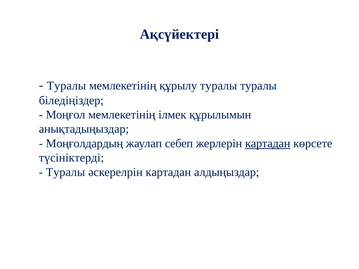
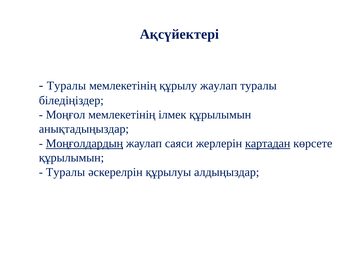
құрылу туралы: туралы -> жаулап
Моңғолдардың underline: none -> present
себеп: себеп -> саяси
түсініктерді at (71, 158): түсініктерді -> құрылымын
әскерелрін картадан: картадан -> құрылуы
